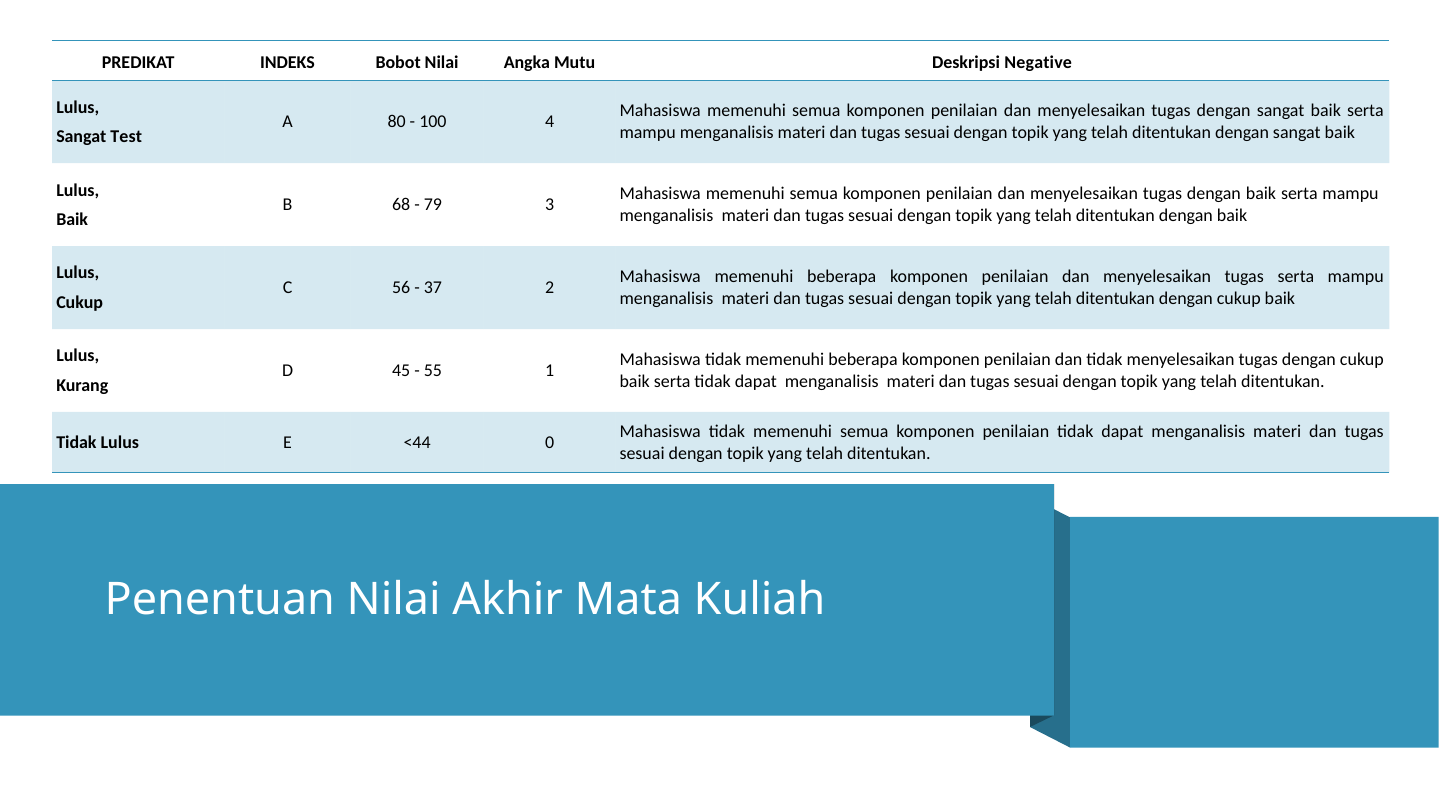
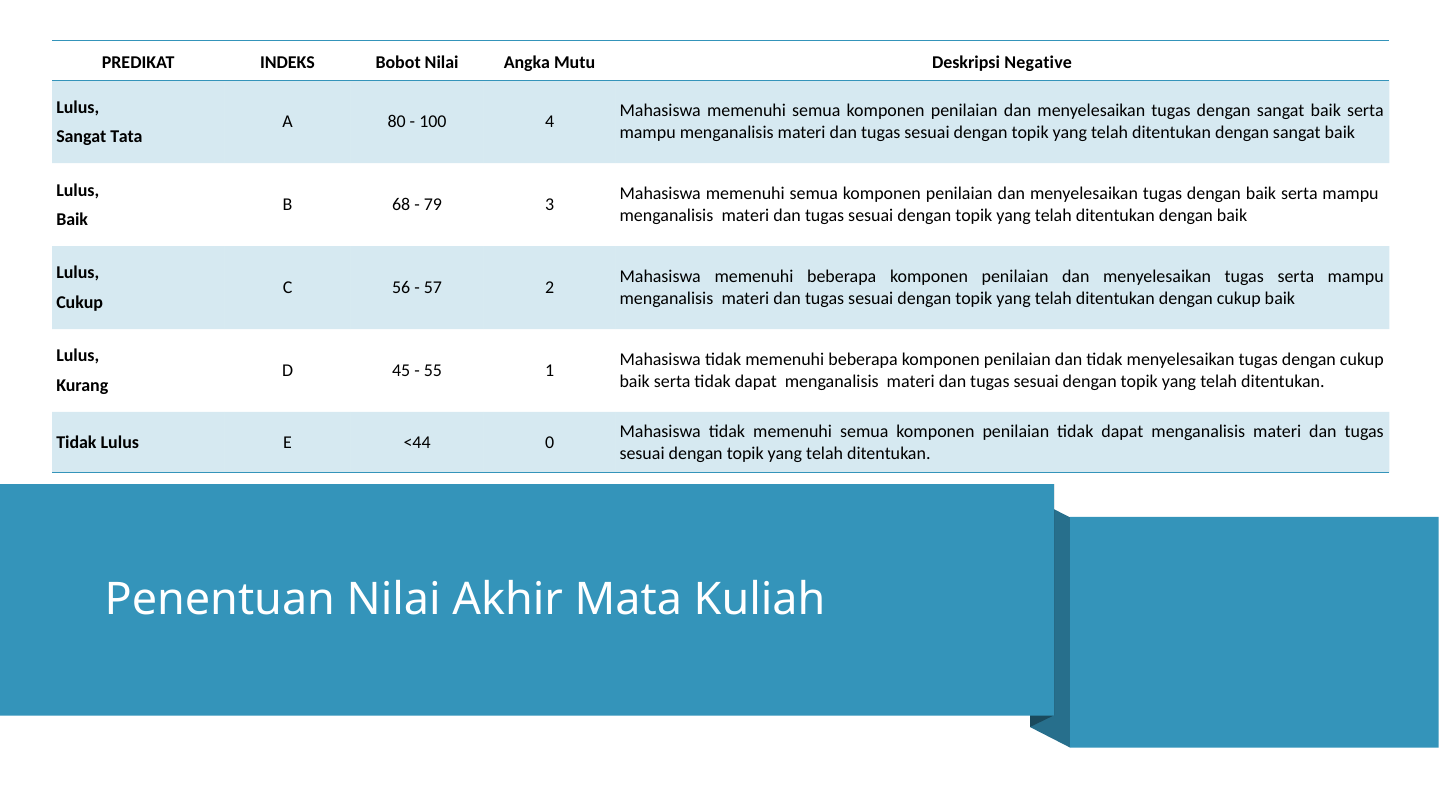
Test: Test -> Tata
37: 37 -> 57
